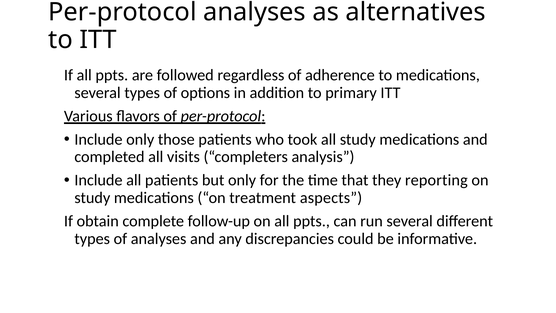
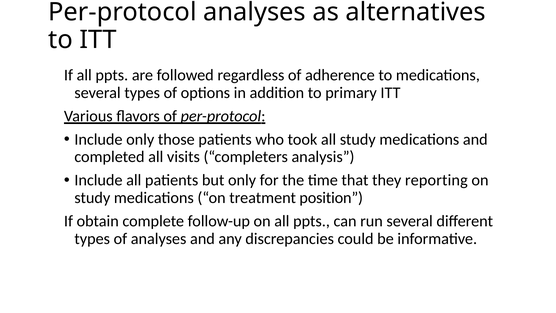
aspects: aspects -> position
